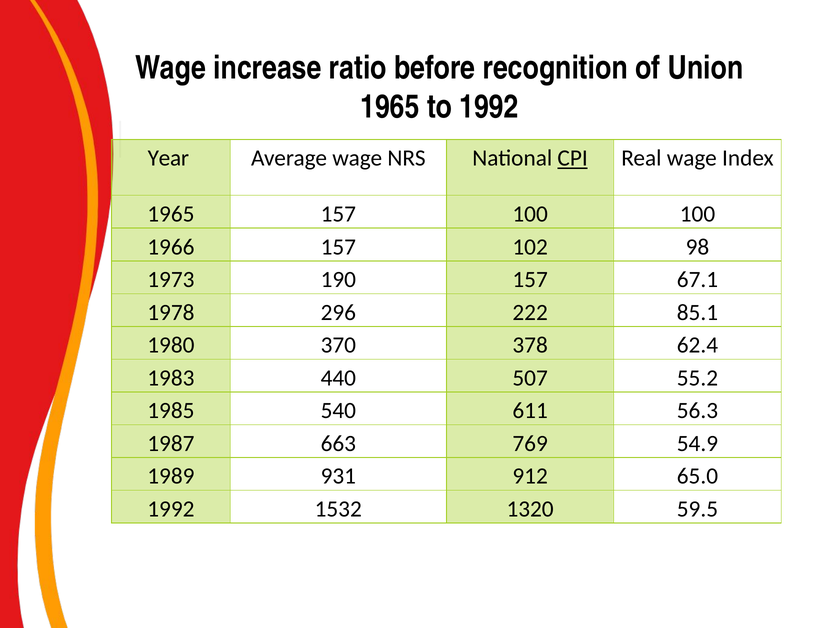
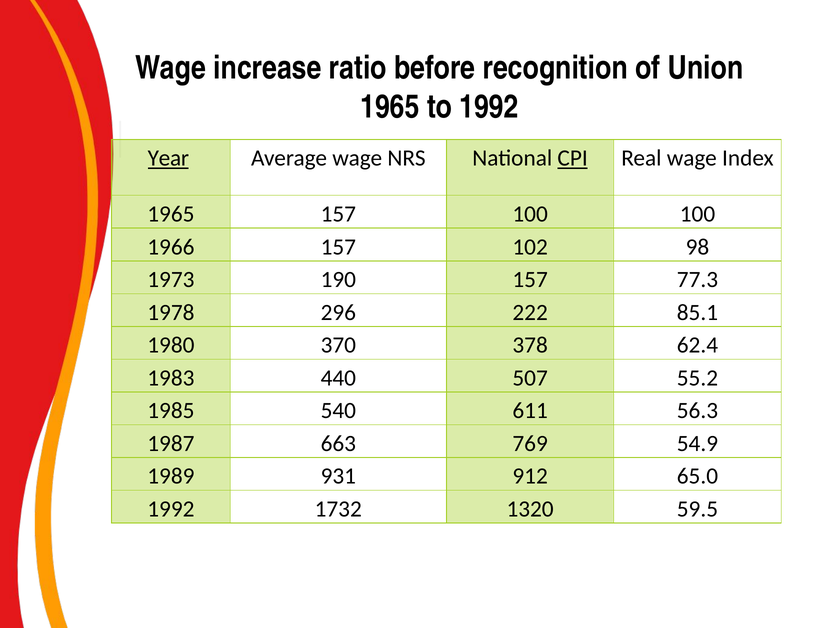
Year underline: none -> present
67.1: 67.1 -> 77.3
1532: 1532 -> 1732
